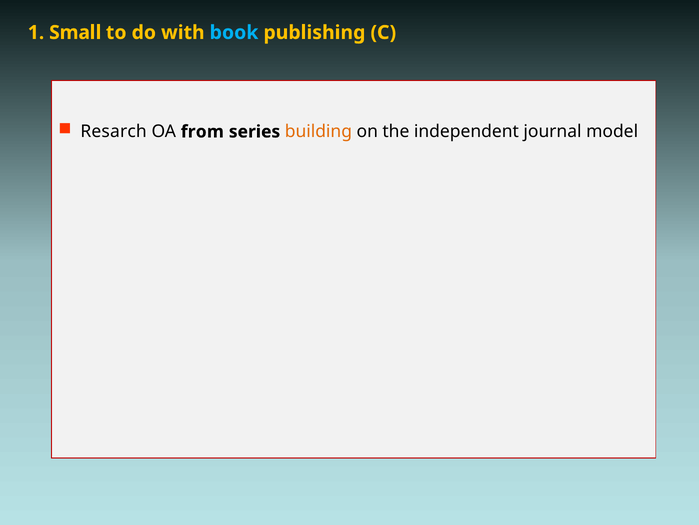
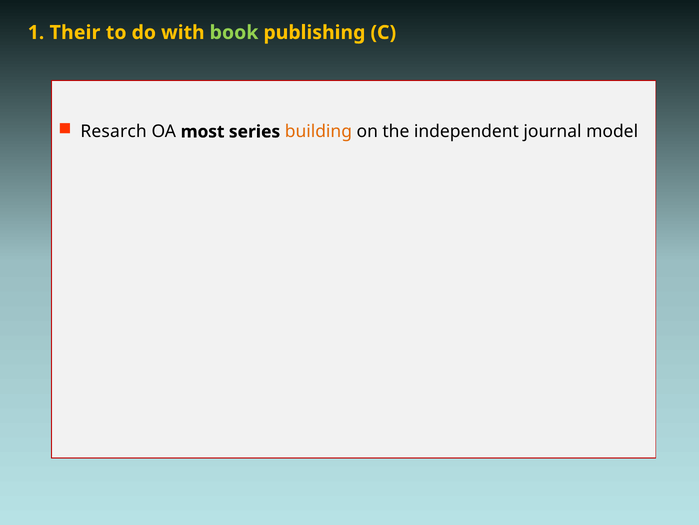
Small: Small -> Their
book colour: light blue -> light green
from: from -> most
